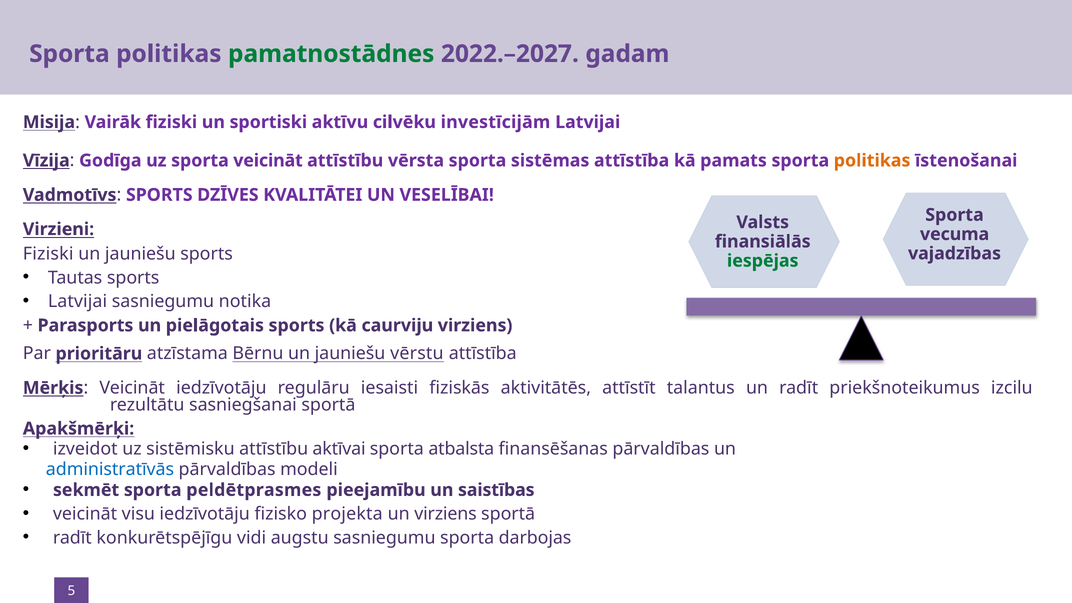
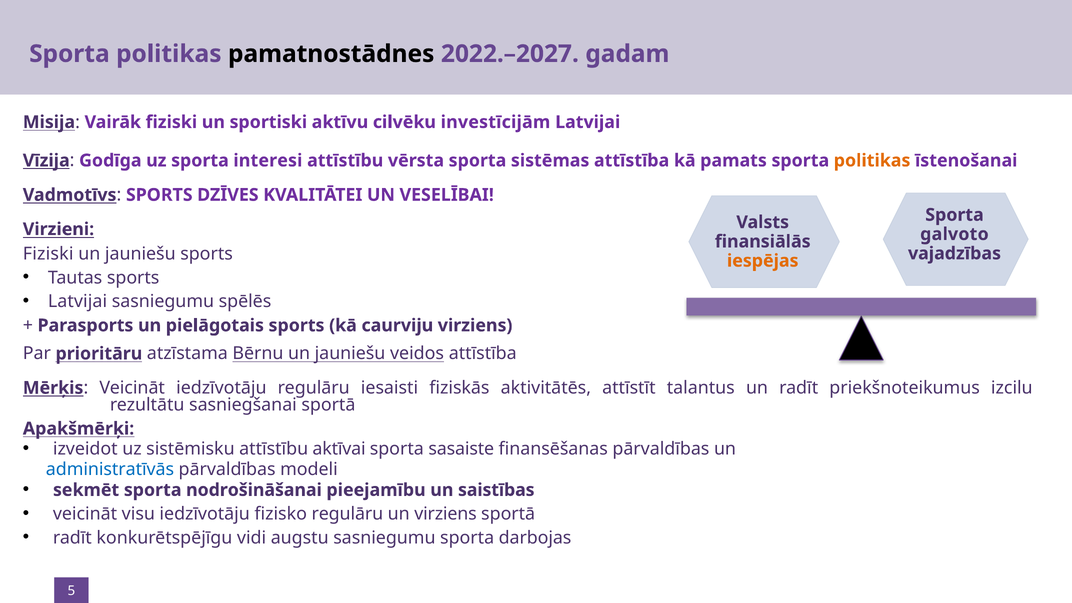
pamatnostādnes colour: green -> black
sporta veicināt: veicināt -> interesi
vecuma: vecuma -> galvoto
iespējas colour: green -> orange
notika: notika -> spēlēs
vērstu: vērstu -> veidos
atbalsta: atbalsta -> sasaiste
peldētprasmes: peldētprasmes -> nodrošināšanai
fizisko projekta: projekta -> regulāru
